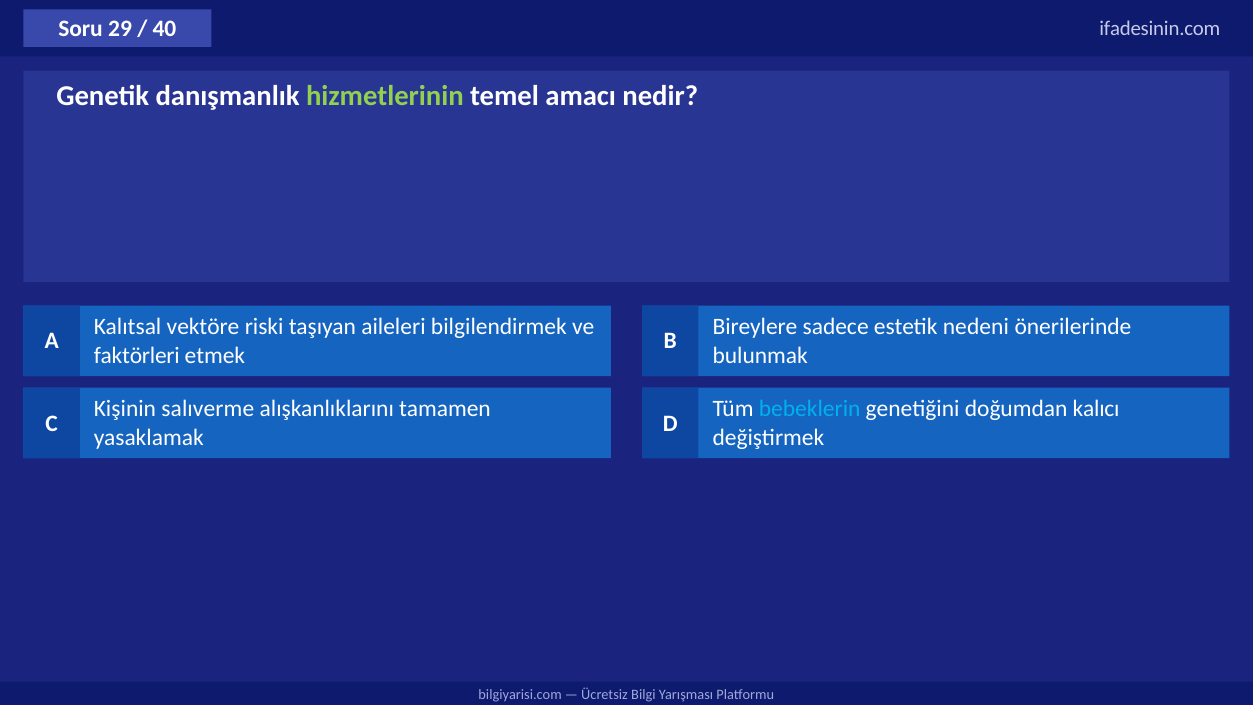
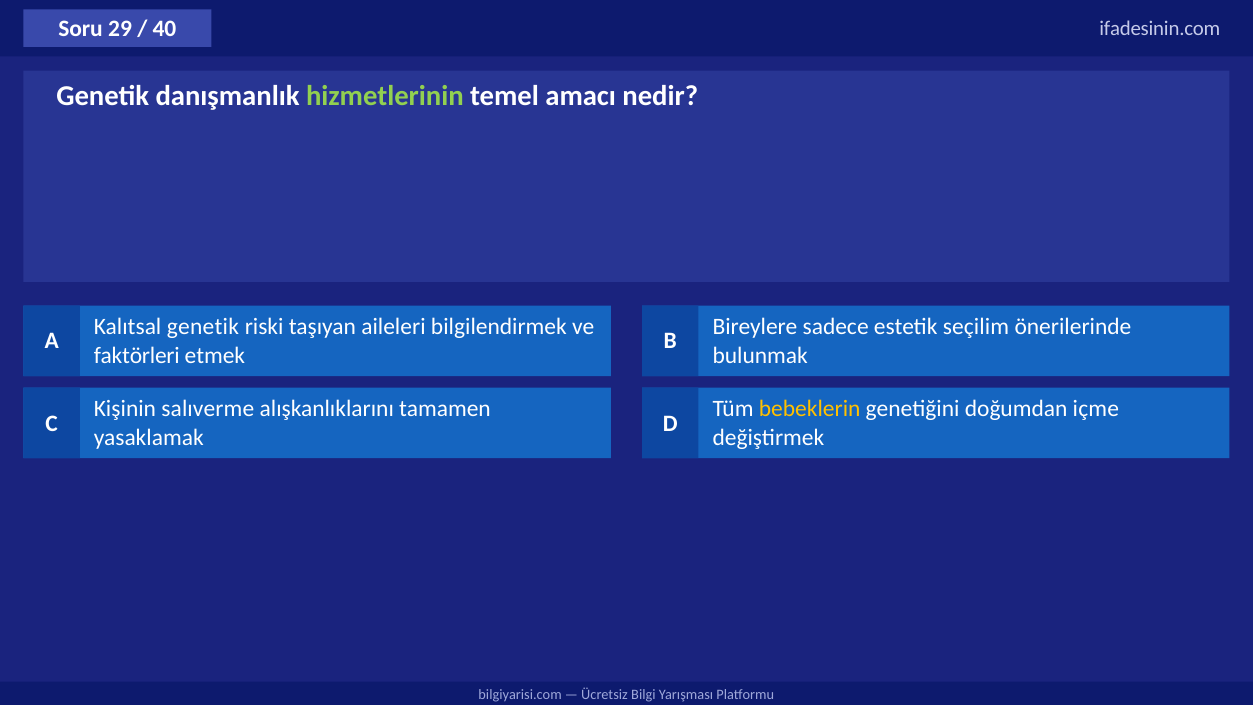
Kalıtsal vektöre: vektöre -> genetik
nedeni: nedeni -> seçilim
bebeklerin colour: light blue -> yellow
kalıcı: kalıcı -> içme
